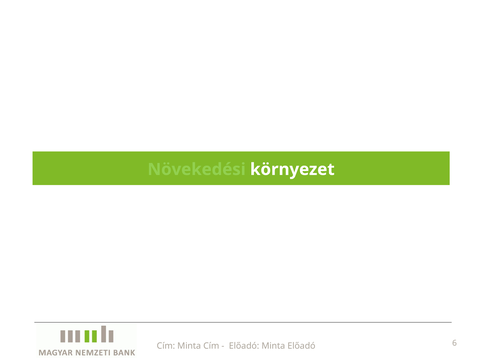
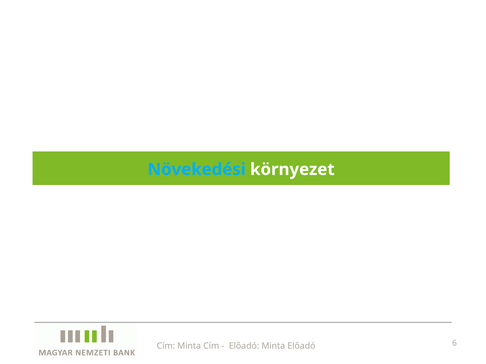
Növekedési colour: light green -> light blue
